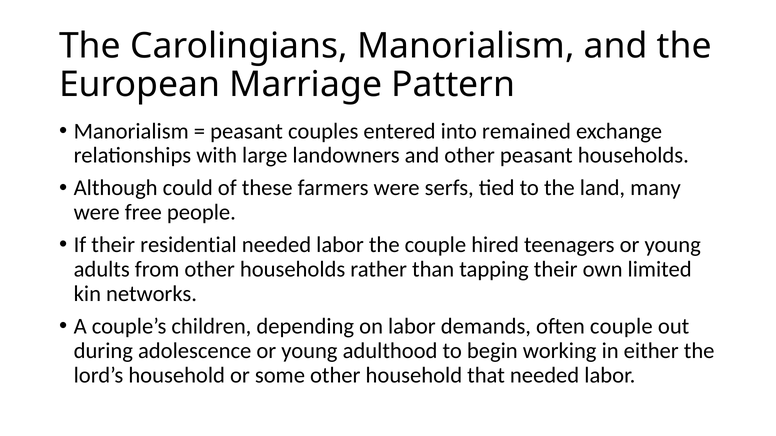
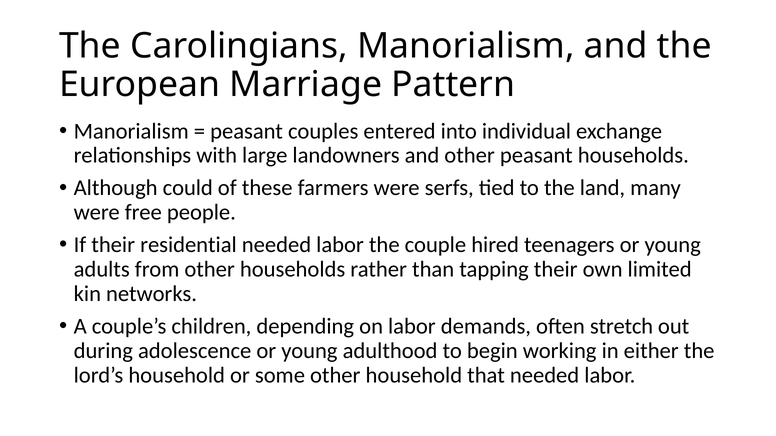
remained: remained -> individual
often couple: couple -> stretch
